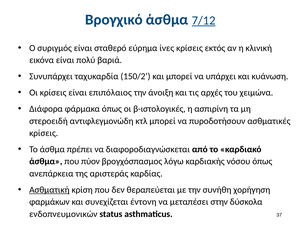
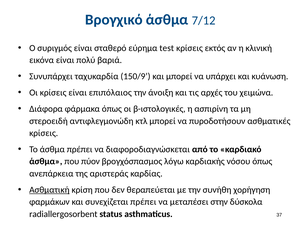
7/12 underline: present -> none
ίνες: ίνες -> test
150/2: 150/2 -> 150/9
συνεχίζεται έντονη: έντονη -> πρέπει
ενδοπνευμονικών: ενδοπνευμονικών -> radiallergosorbent
